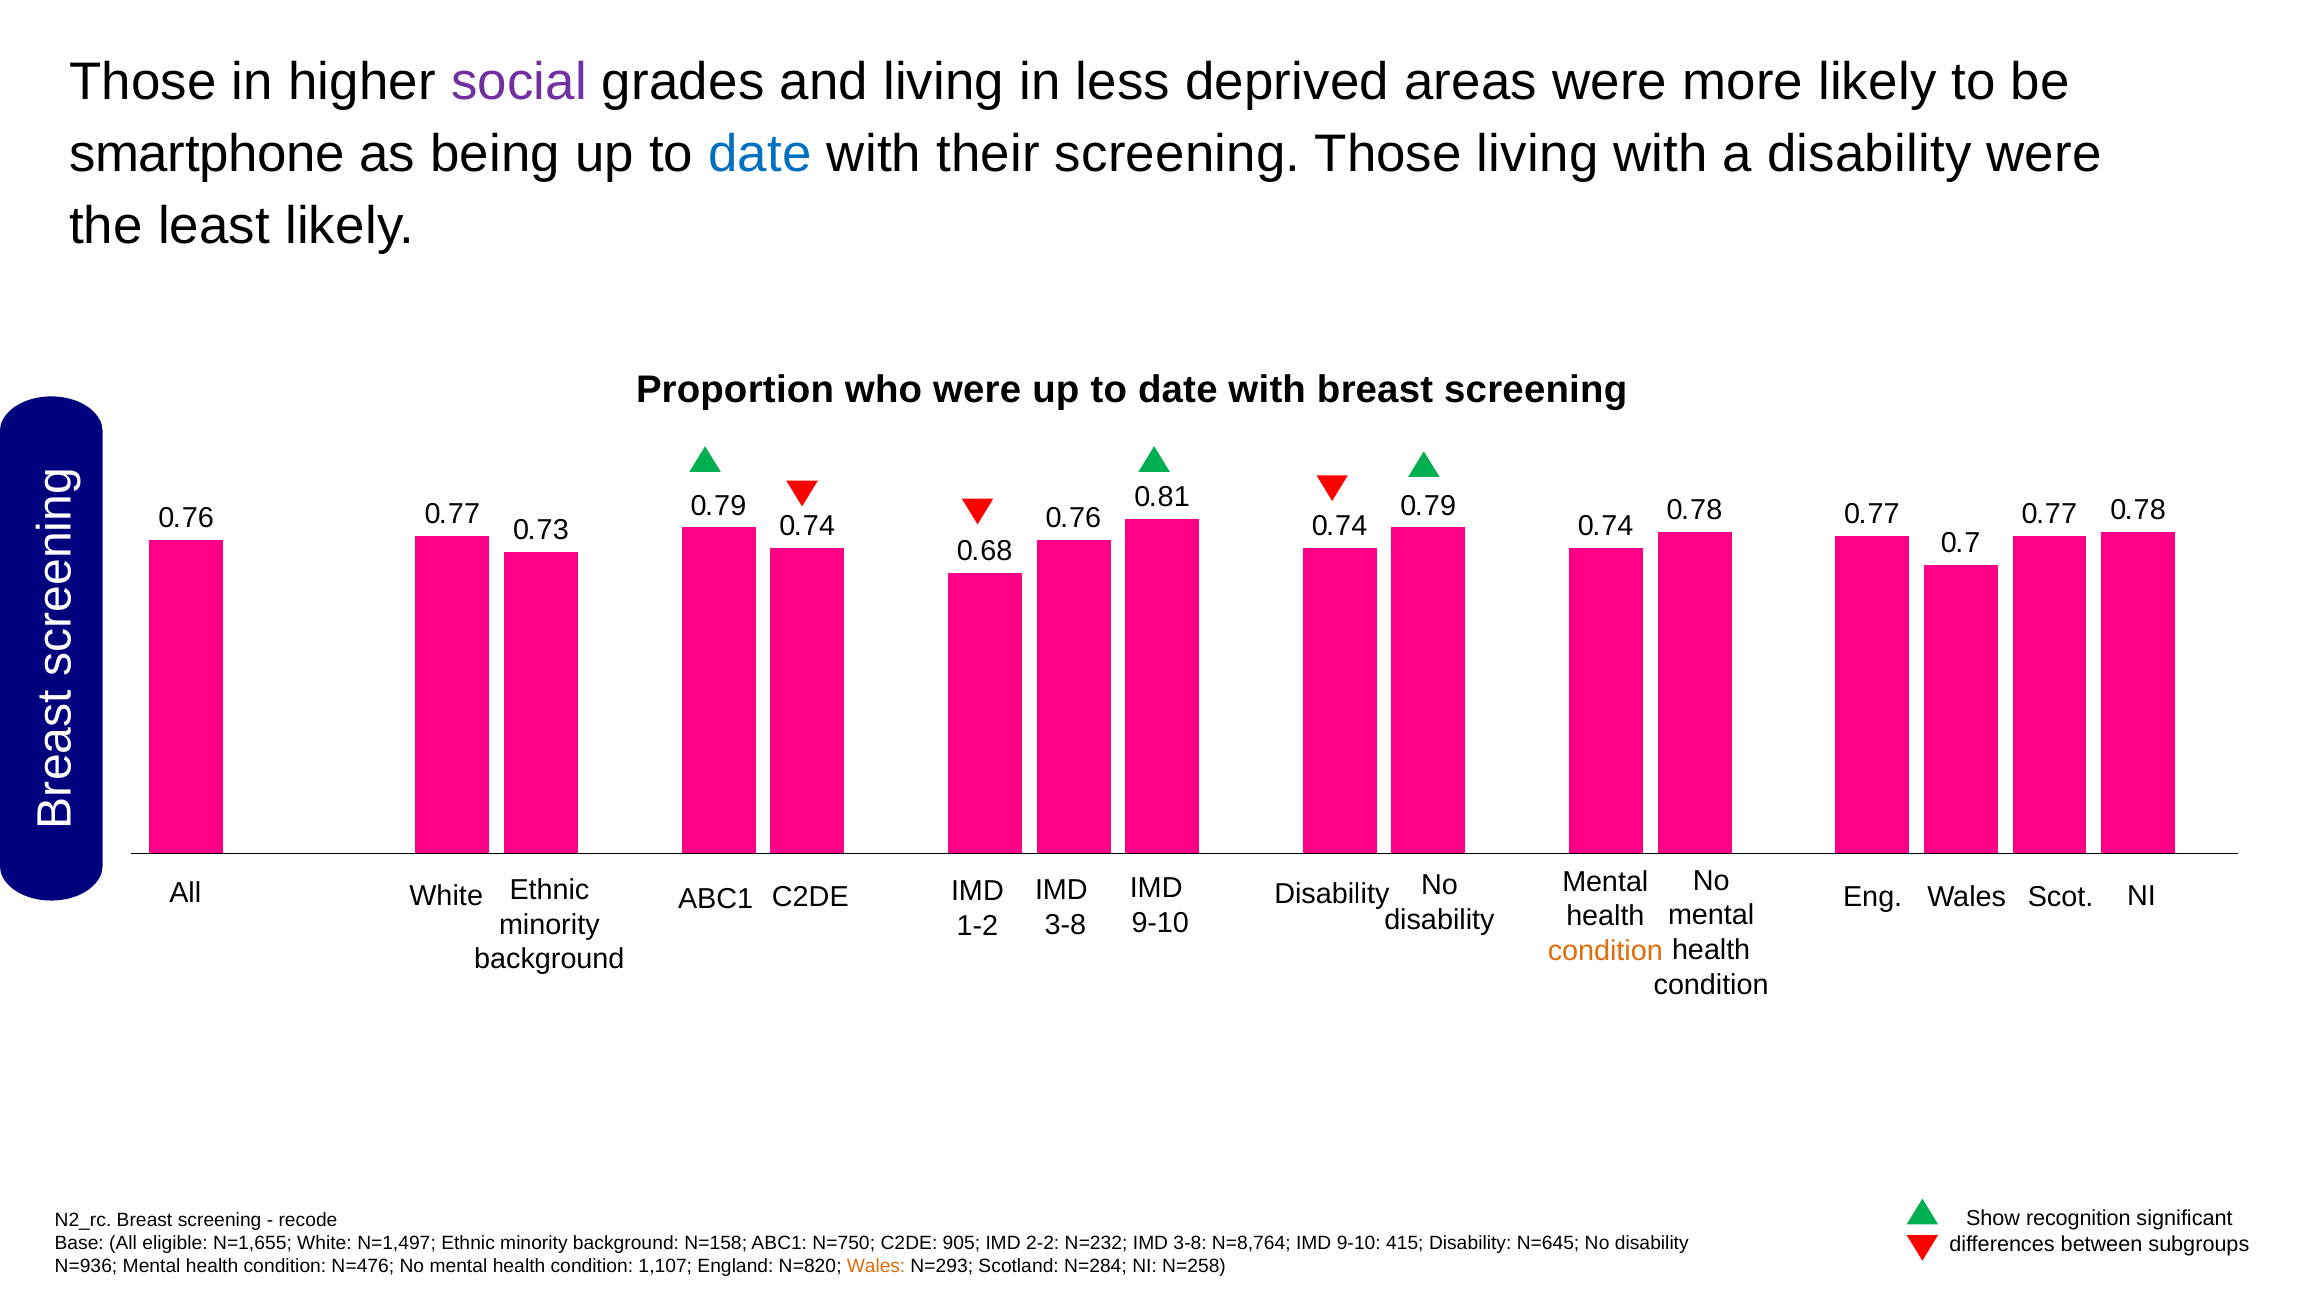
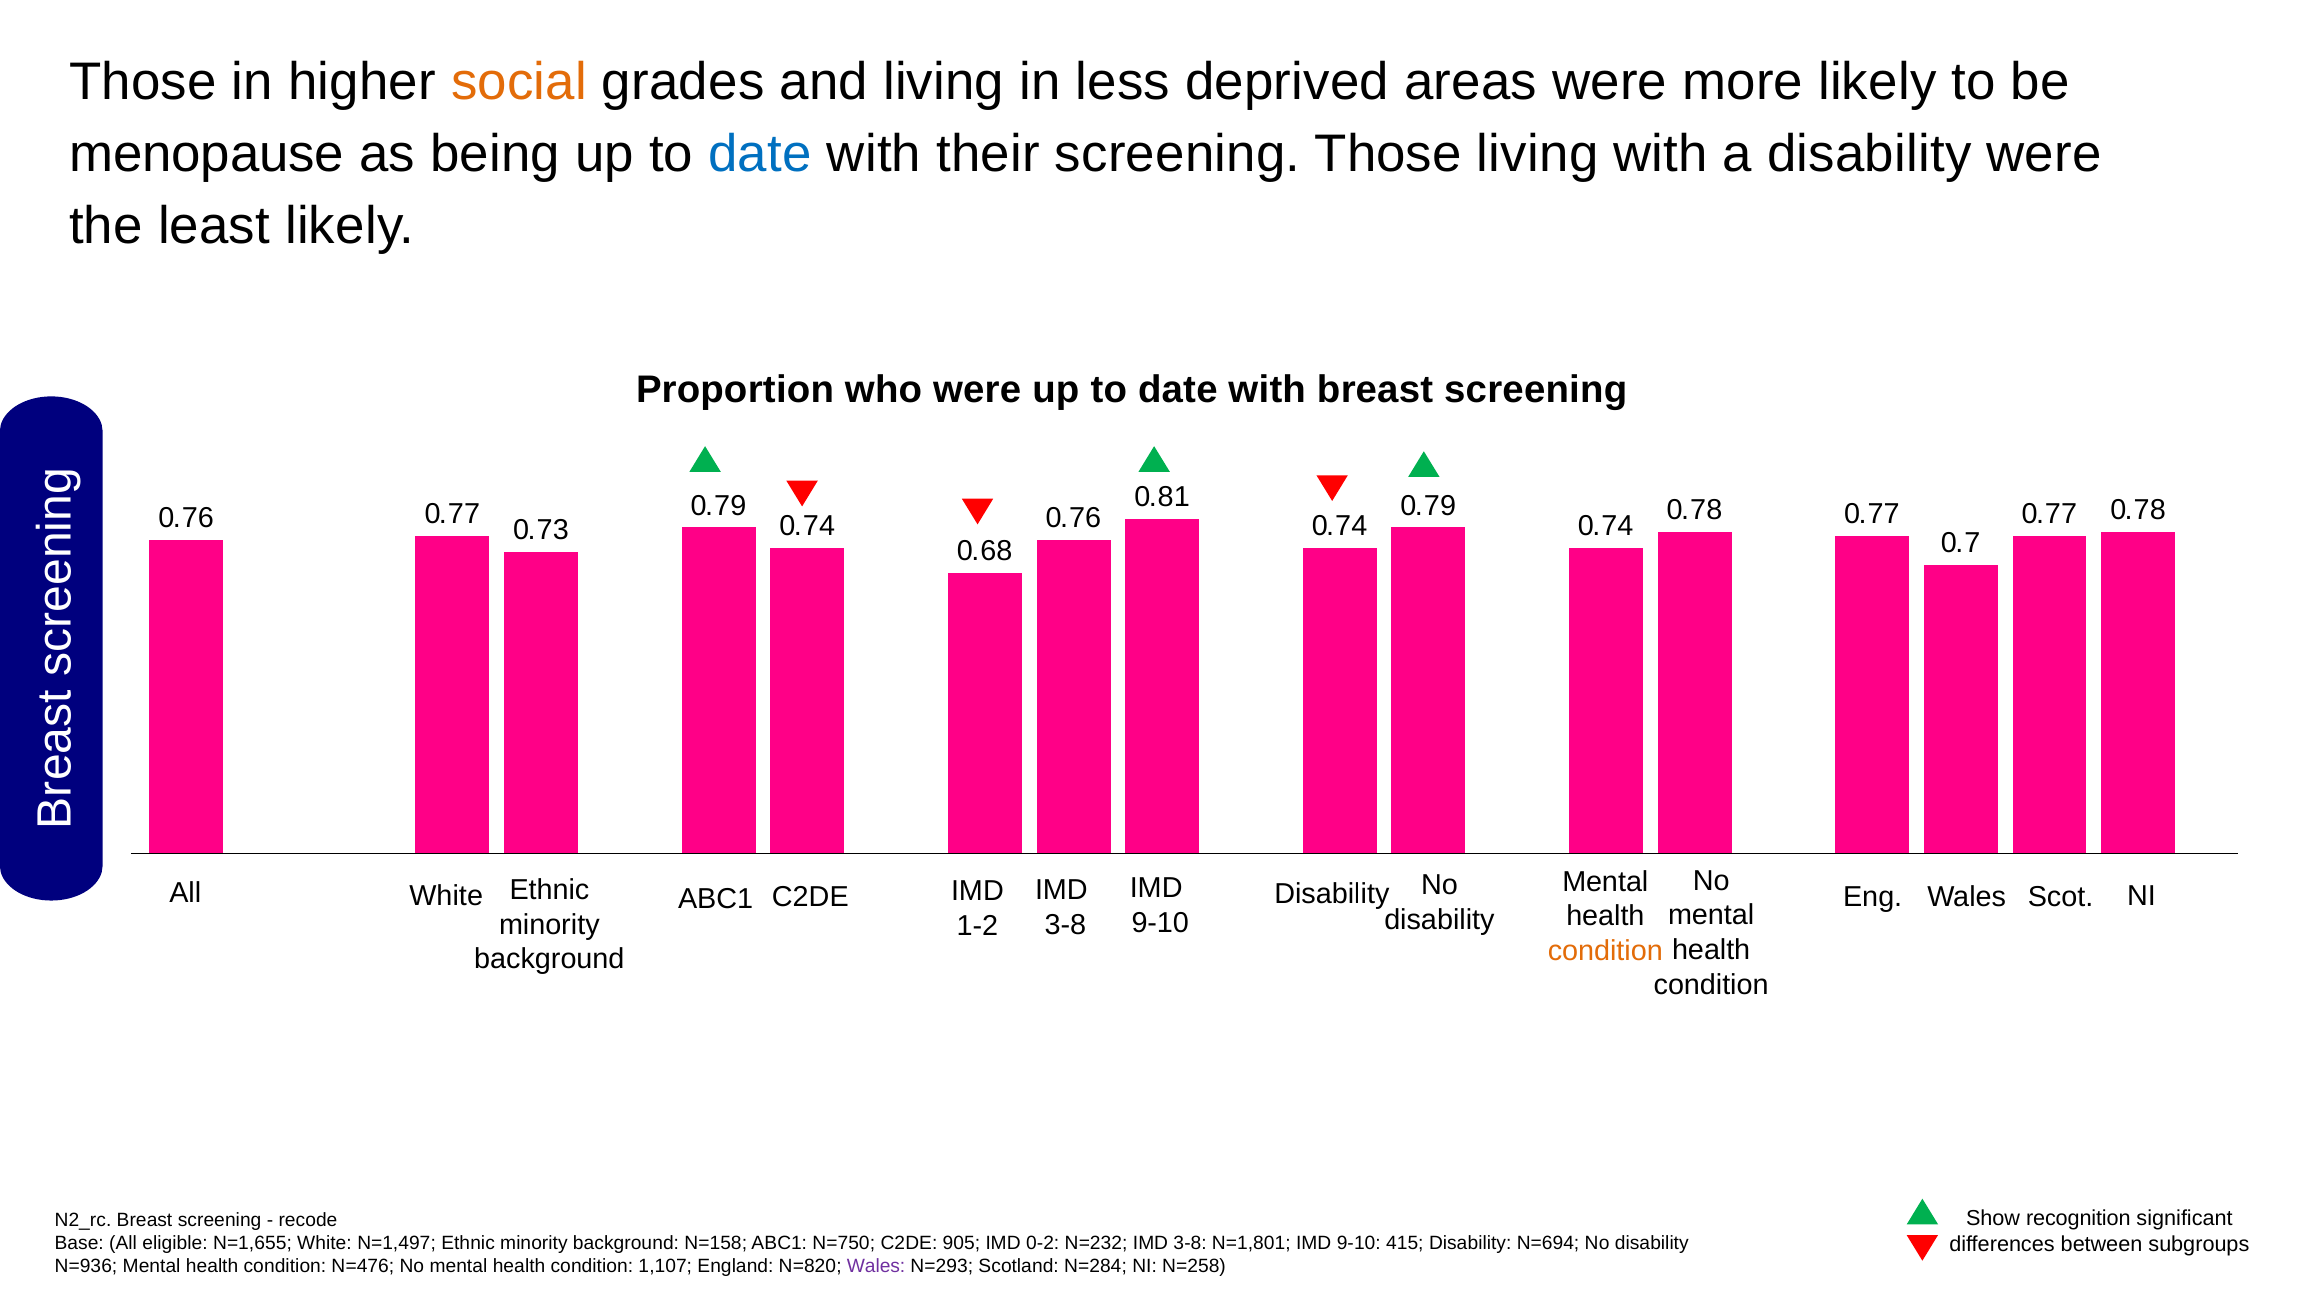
social colour: purple -> orange
smartphone: smartphone -> menopause
2-2: 2-2 -> 0-2
N=8,764: N=8,764 -> N=1,801
N=645: N=645 -> N=694
Wales at (876, 1266) colour: orange -> purple
